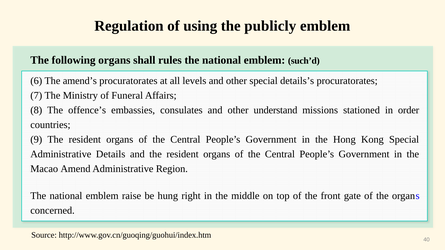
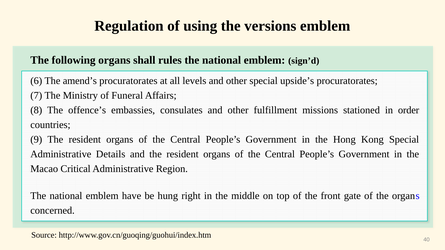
publicly: publicly -> versions
such’d: such’d -> sign’d
details’s: details’s -> upside’s
understand: understand -> fulfillment
Amend: Amend -> Critical
raise: raise -> have
